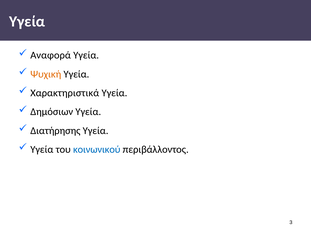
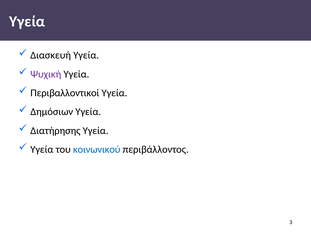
Αναφορά: Αναφορά -> Διασκευή
Ψυχική colour: orange -> purple
Χαρακτηριστικά: Χαρακτηριστικά -> Περιβαλλοντικοί
